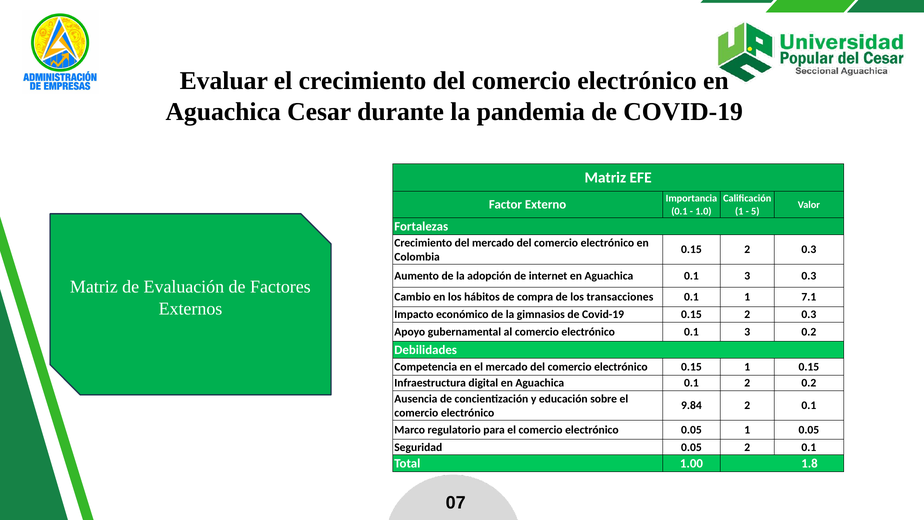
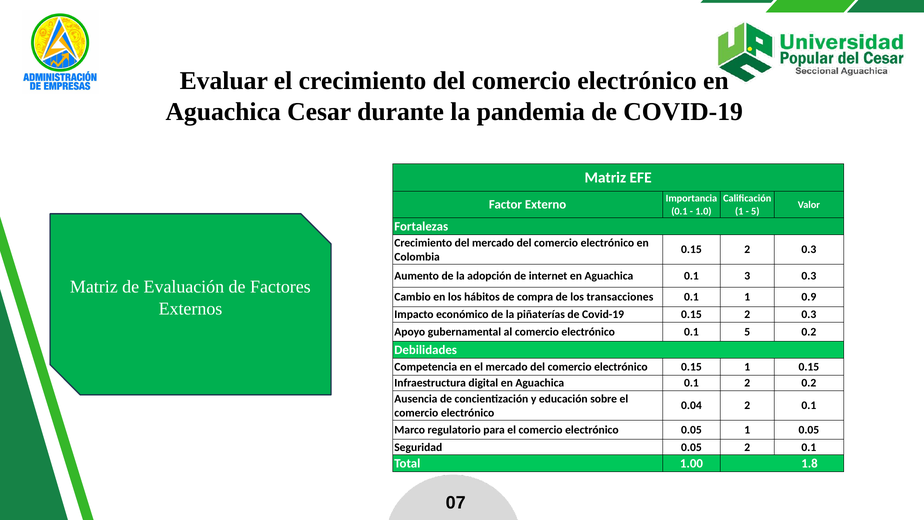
7.1: 7.1 -> 0.9
gimnasios: gimnasios -> piñaterías
electrónico 0.1 3: 3 -> 5
9.84: 9.84 -> 0.04
